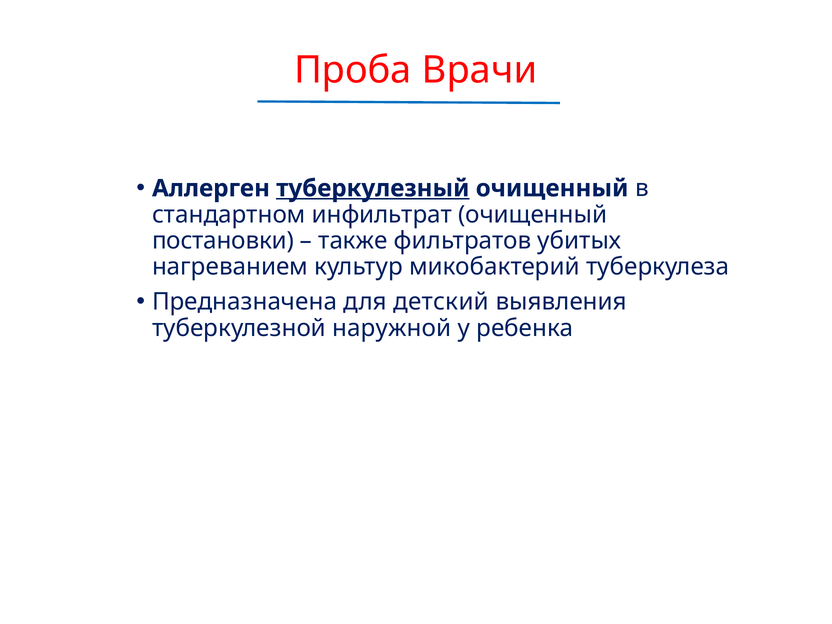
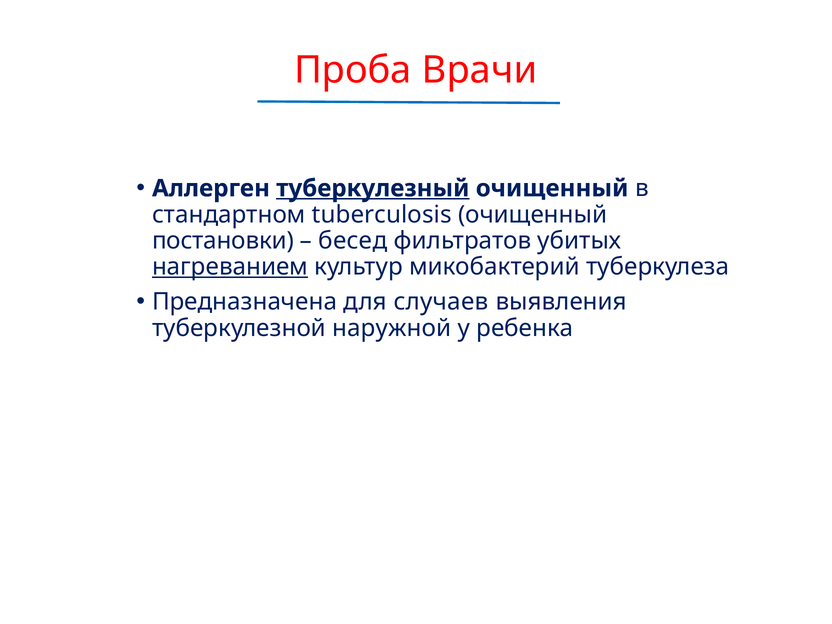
инфильтрат: инфильтрат -> tuberculosis
также: также -> бесед
нагреванием underline: none -> present
детский: детский -> случаев
